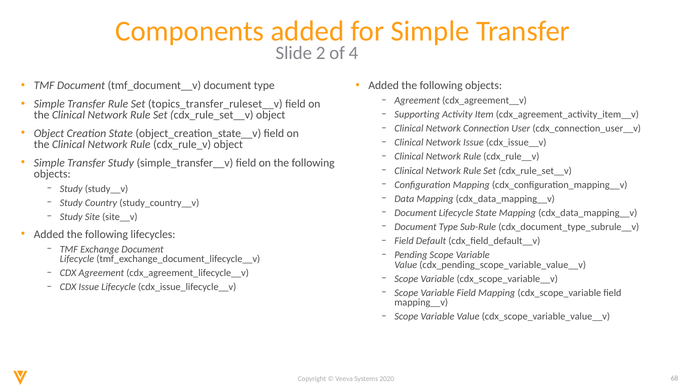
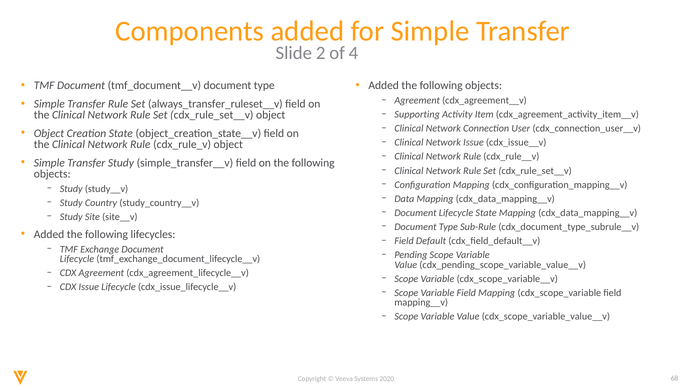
topics_transfer_ruleset__v: topics_transfer_ruleset__v -> always_transfer_ruleset__v
